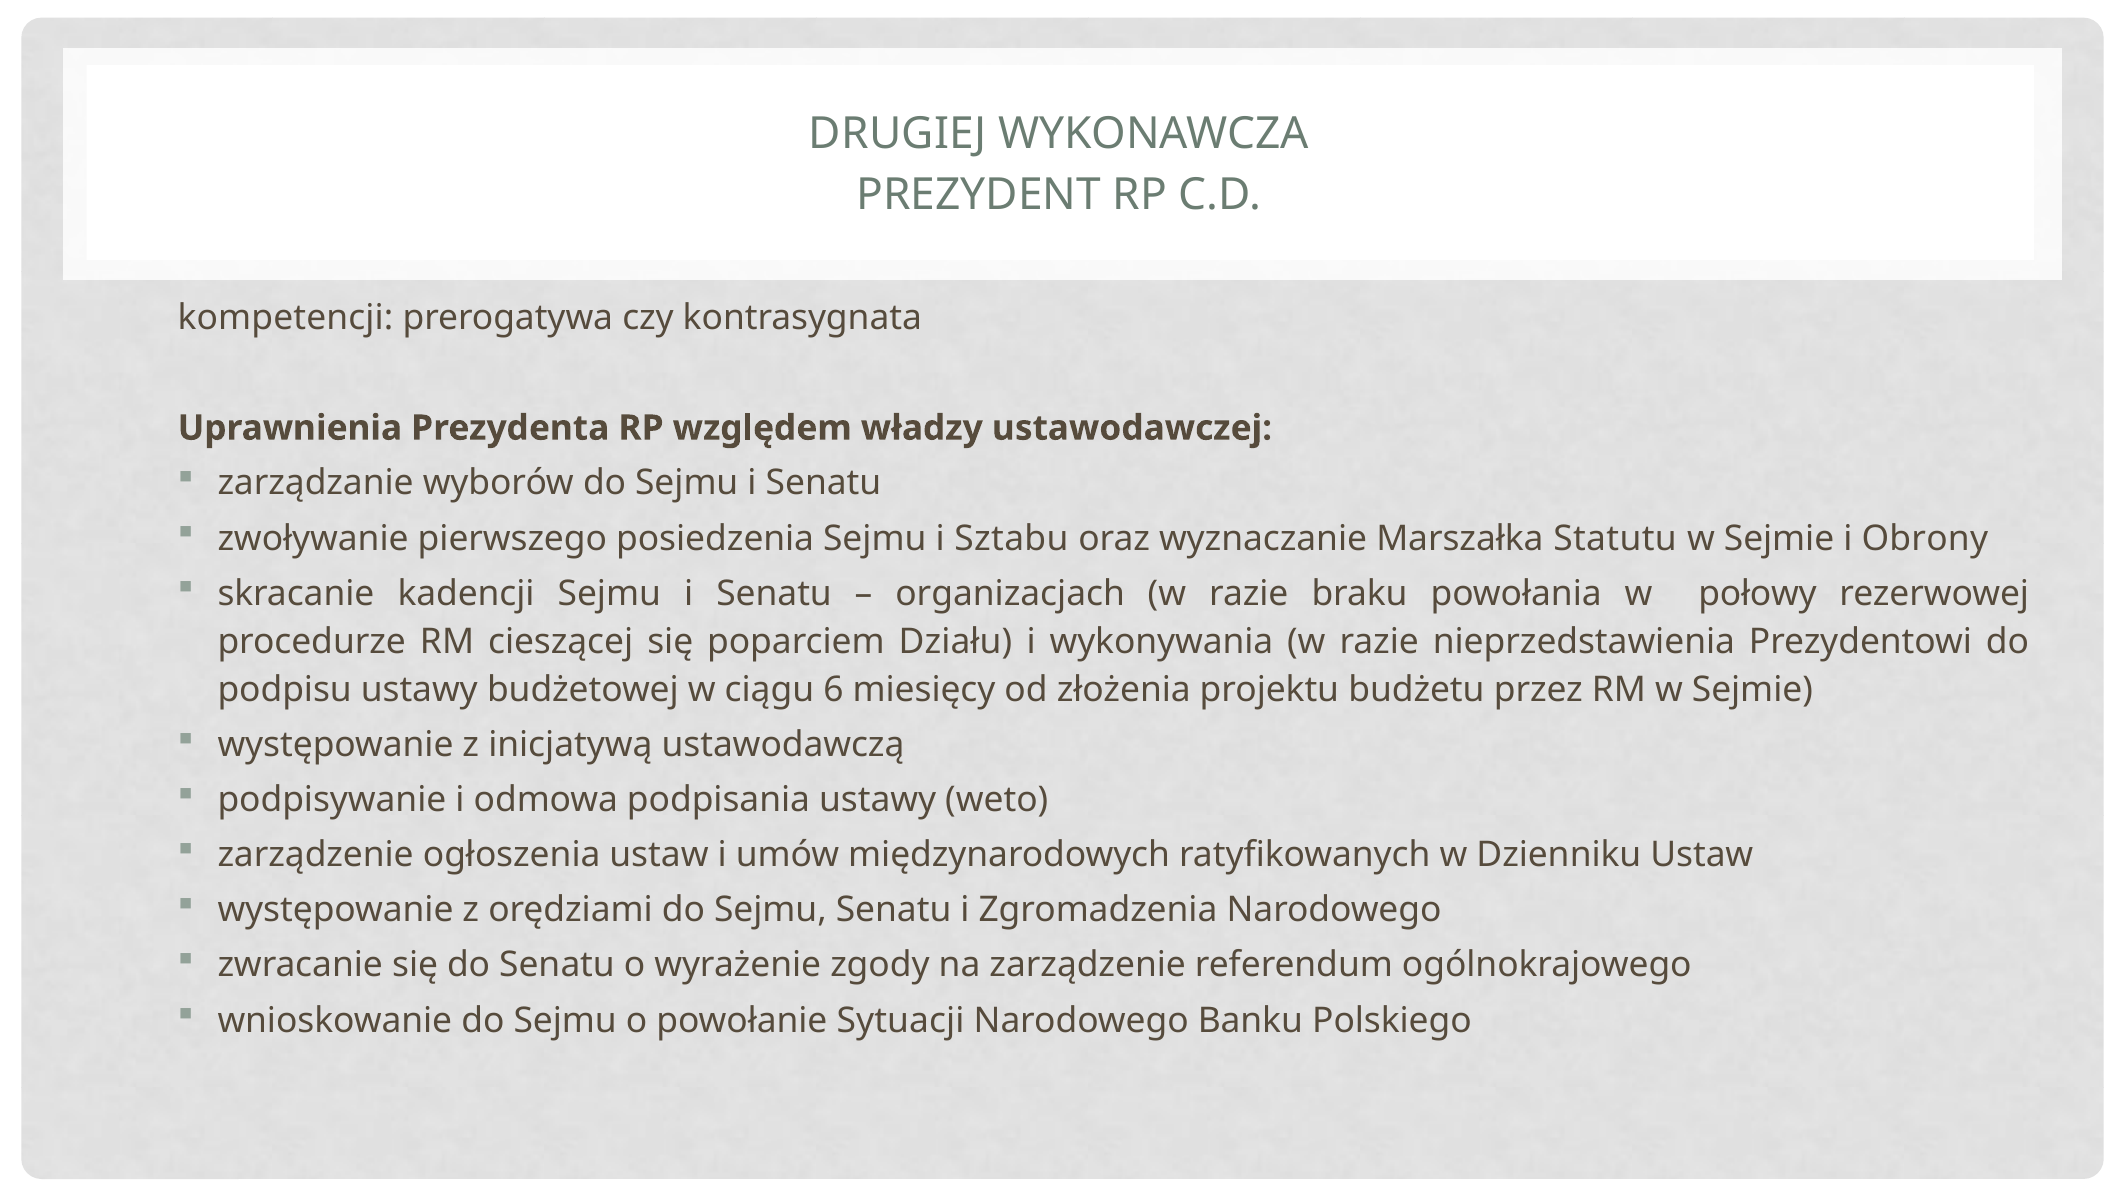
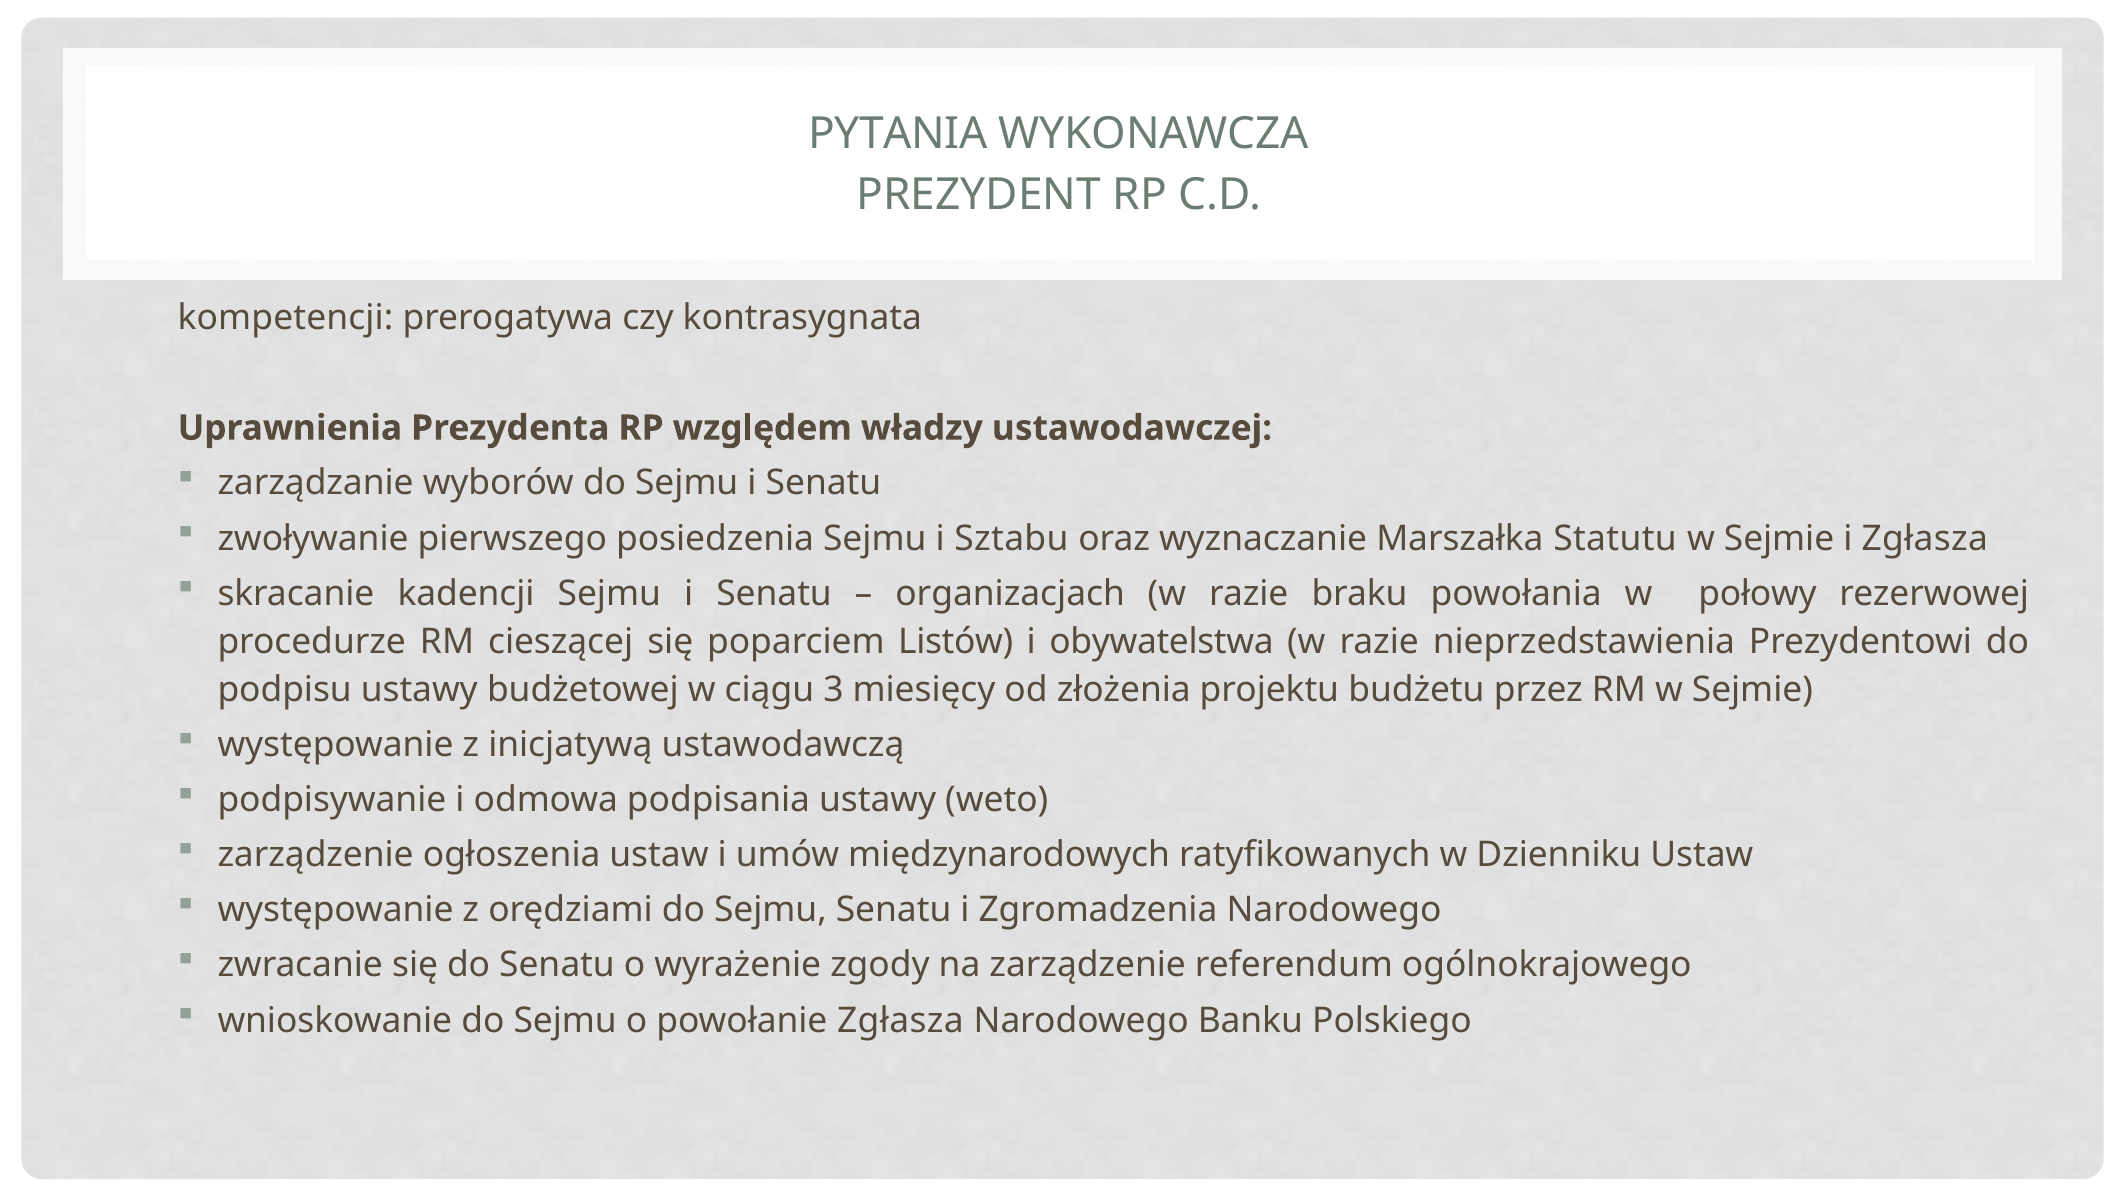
DRUGIEJ: DRUGIEJ -> PYTANIA
i Obrony: Obrony -> Zgłasza
Działu: Działu -> Listów
wykonywania: wykonywania -> obywatelstwa
6: 6 -> 3
powołanie Sytuacji: Sytuacji -> Zgłasza
